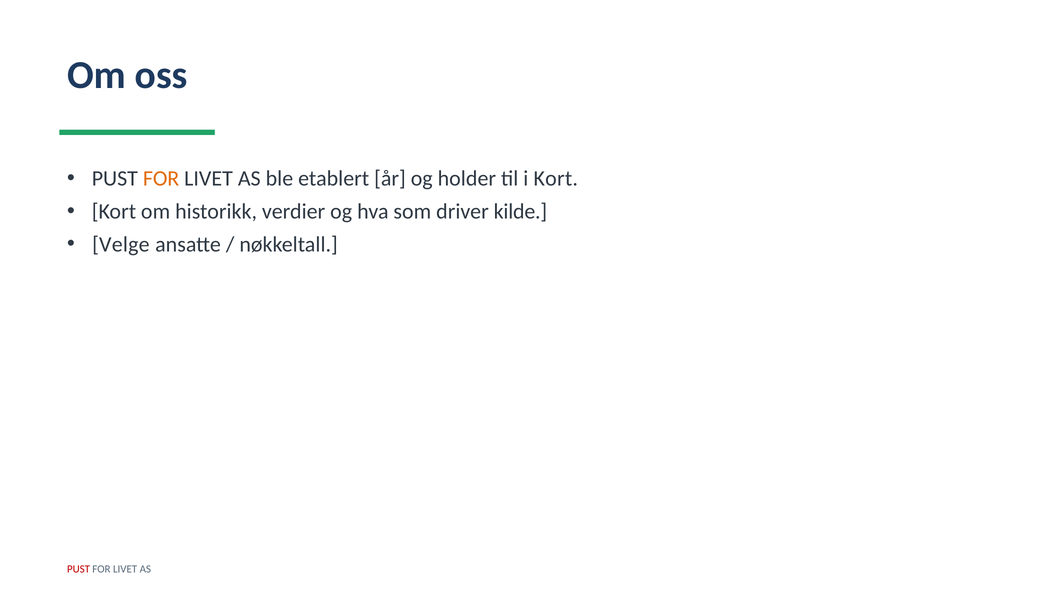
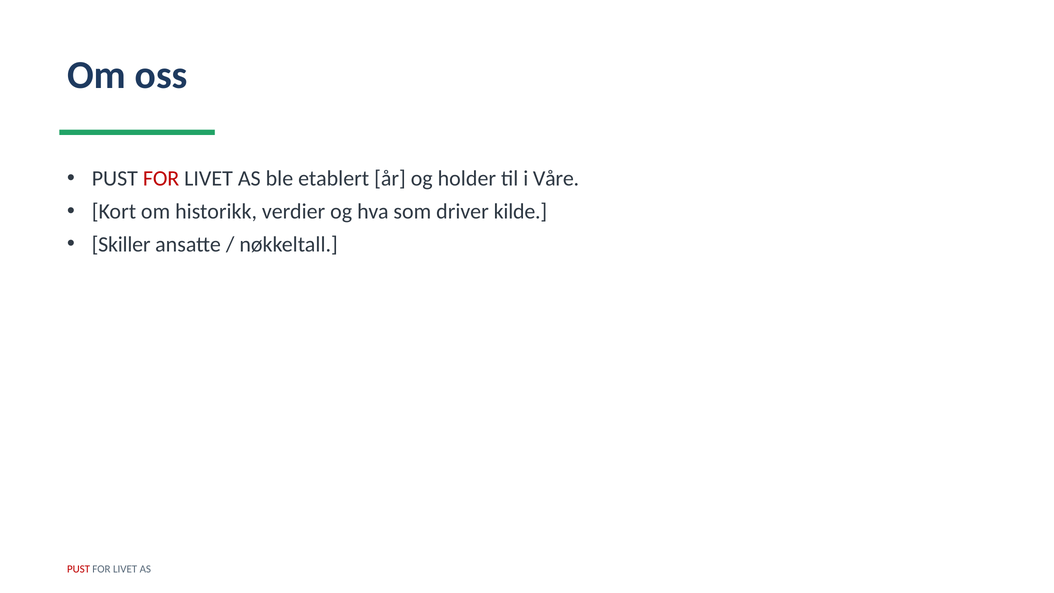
FOR at (161, 179) colour: orange -> red
i Kort: Kort -> Våre
Velge: Velge -> Skiller
